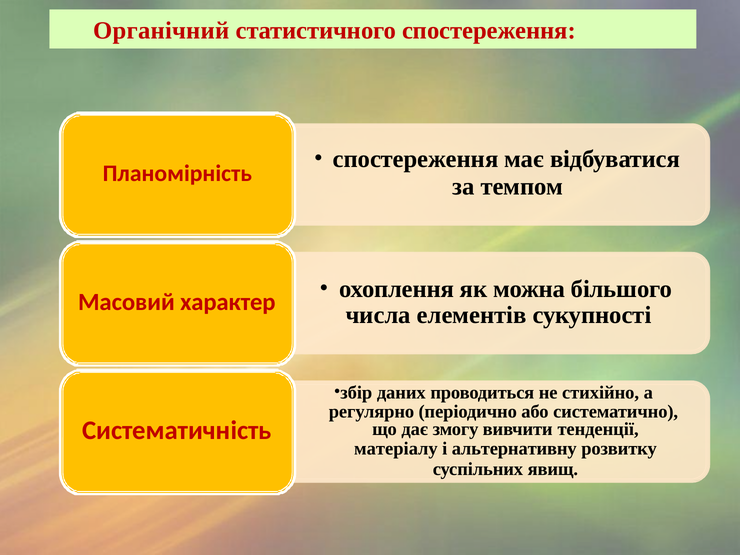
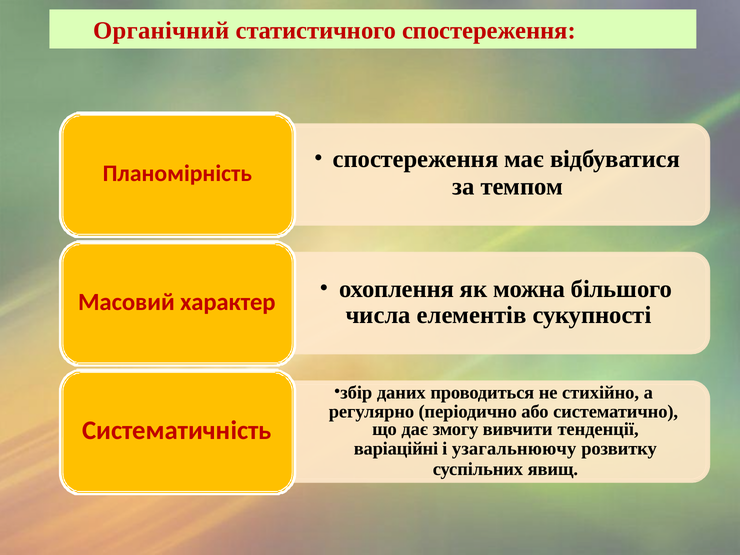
матеріалу: матеріалу -> варіаційні
альтернативну: альтернативну -> узагальнюючу
